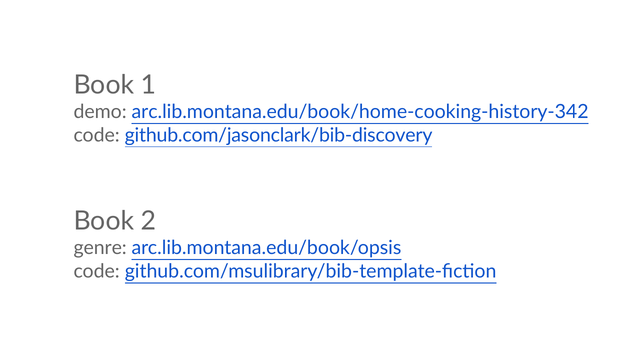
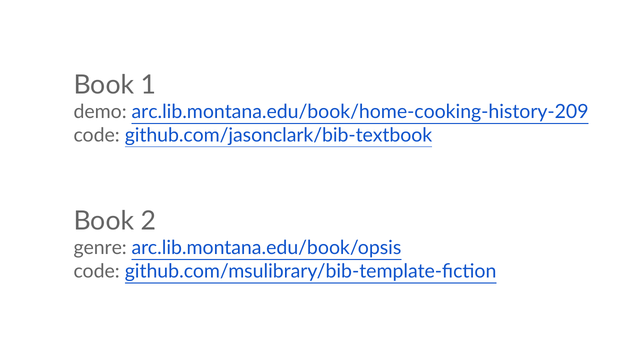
arc.lib.montana.edu/book/home-cooking-history-342: arc.lib.montana.edu/book/home-cooking-history-342 -> arc.lib.montana.edu/book/home-cooking-history-209
github.com/jasonclark/bib-discovery: github.com/jasonclark/bib-discovery -> github.com/jasonclark/bib-textbook
